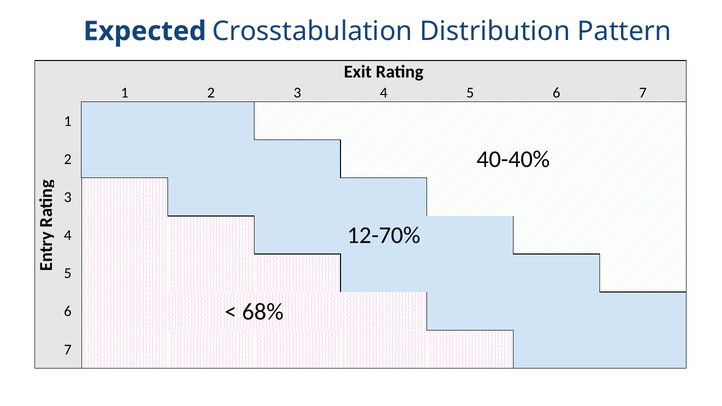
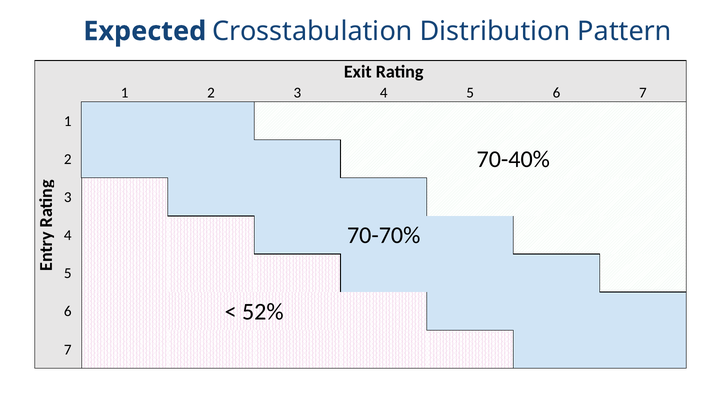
40-40%: 40-40% -> 70-40%
12-70%: 12-70% -> 70-70%
68%: 68% -> 52%
